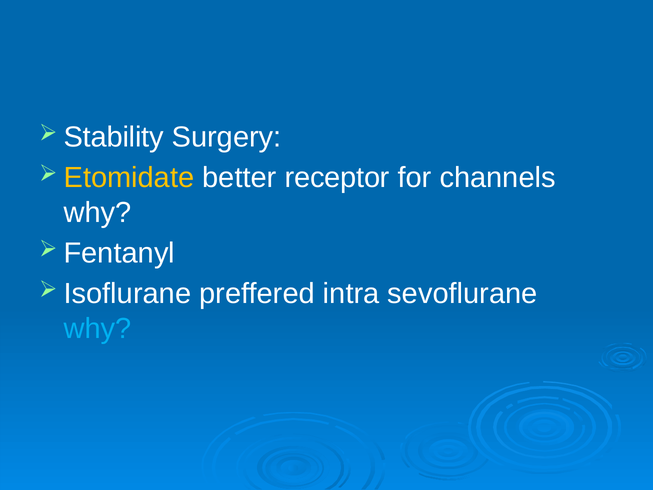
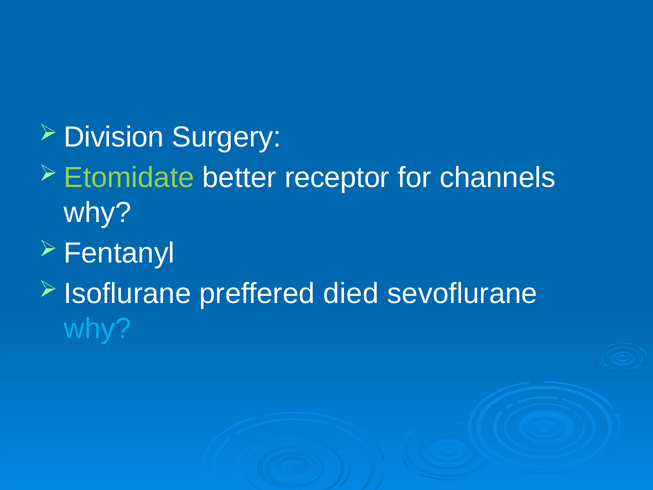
Stability: Stability -> Division
Etomidate colour: yellow -> light green
intra: intra -> died
